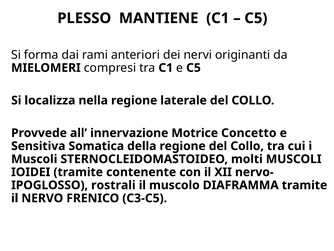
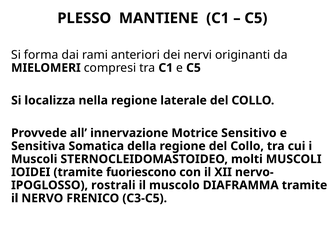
Concetto: Concetto -> Sensitivo
contenente: contenente -> fuoriescono
